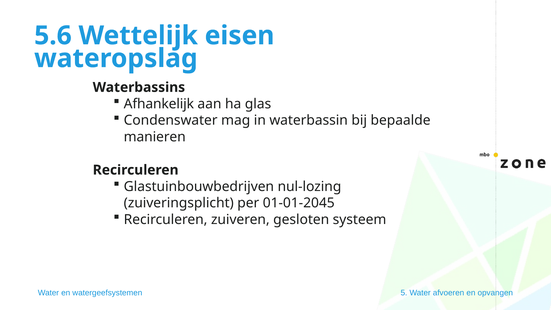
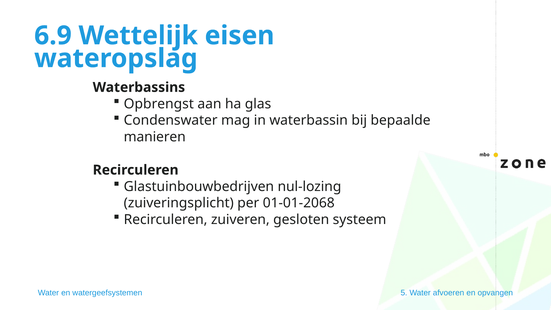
5.6: 5.6 -> 6.9
Afhankelijk: Afhankelijk -> Opbrengst
01-01-2045: 01-01-2045 -> 01-01-2068
